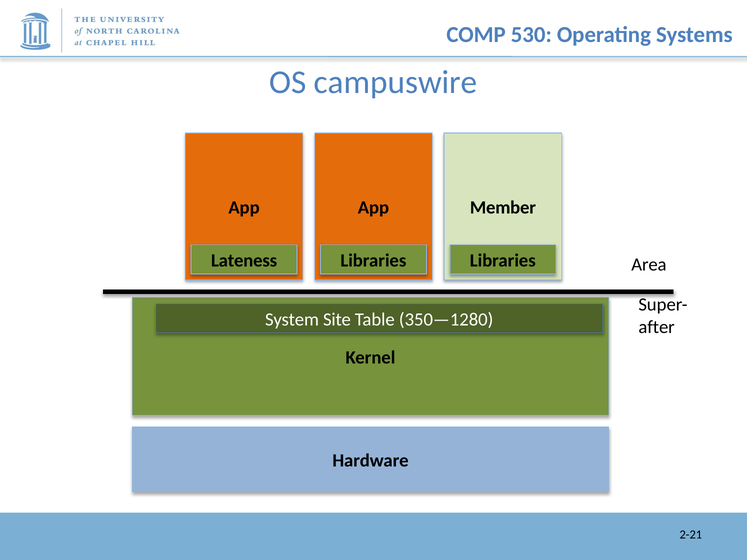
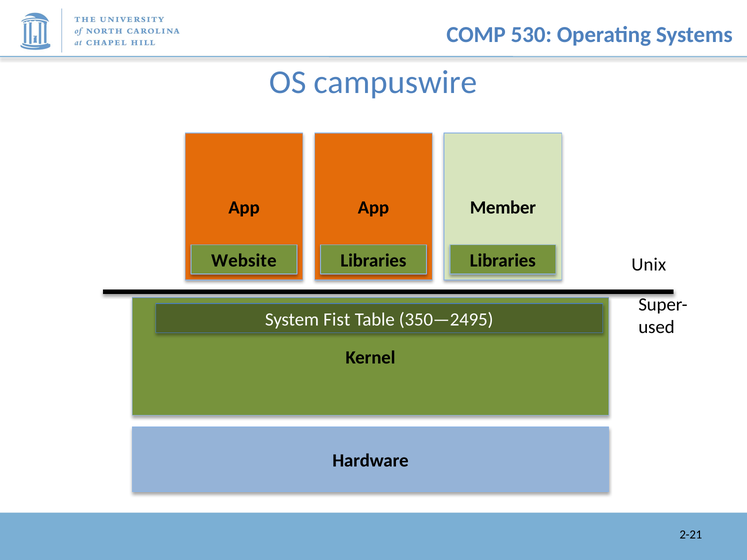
Lateness: Lateness -> Website
Area: Area -> Unix
Site: Site -> Fist
350—1280: 350—1280 -> 350—2495
after: after -> used
